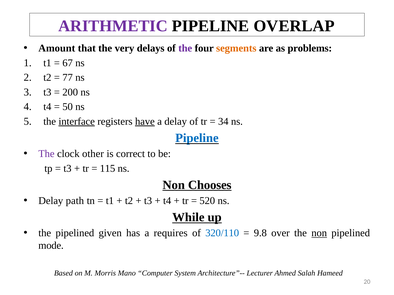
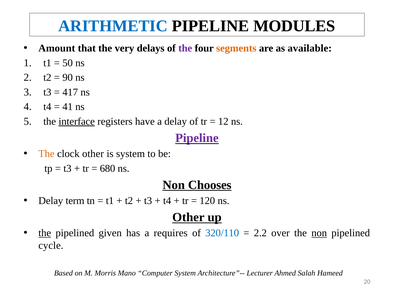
ARITHMETIC colour: purple -> blue
OVERLAP: OVERLAP -> MODULES
problems: problems -> available
67: 67 -> 50
77: 77 -> 90
200: 200 -> 417
50: 50 -> 41
have underline: present -> none
34: 34 -> 12
Pipeline at (197, 138) colour: blue -> purple
The at (46, 154) colour: purple -> orange
is correct: correct -> system
115: 115 -> 680
path: path -> term
520: 520 -> 120
While at (188, 218): While -> Other
the at (45, 233) underline: none -> present
9.8: 9.8 -> 2.2
mode: mode -> cycle
